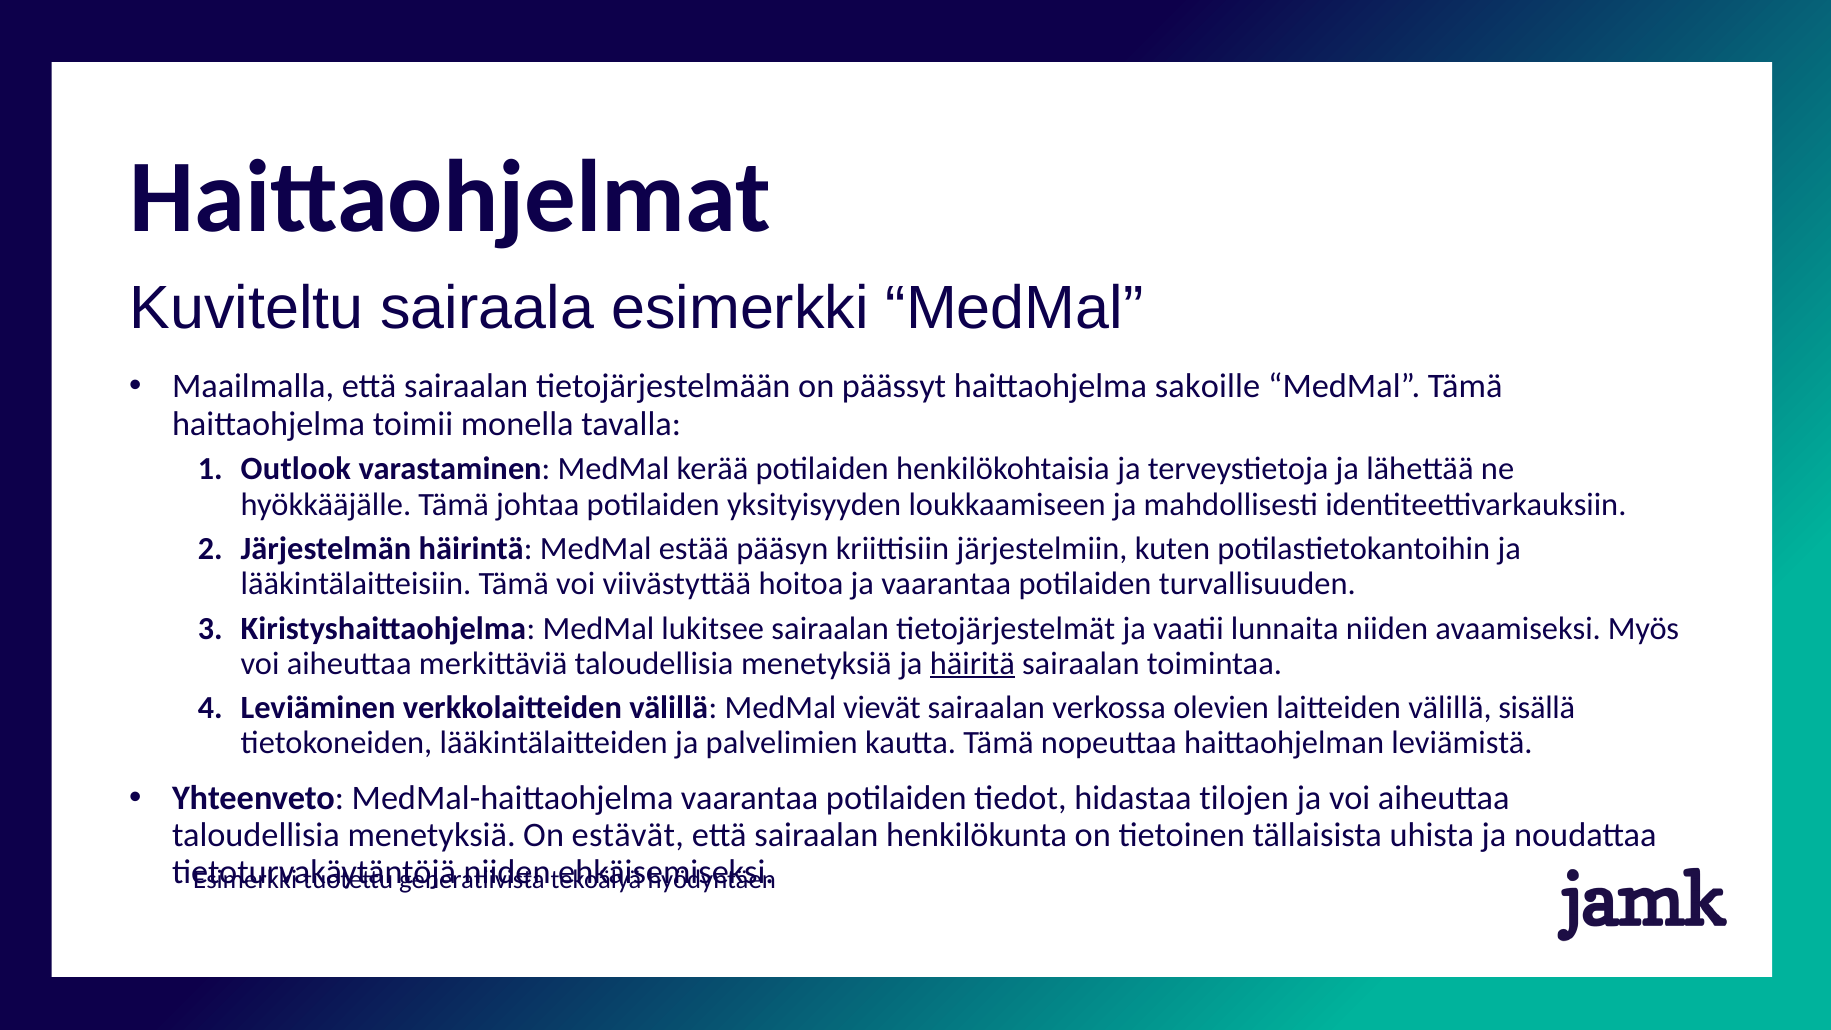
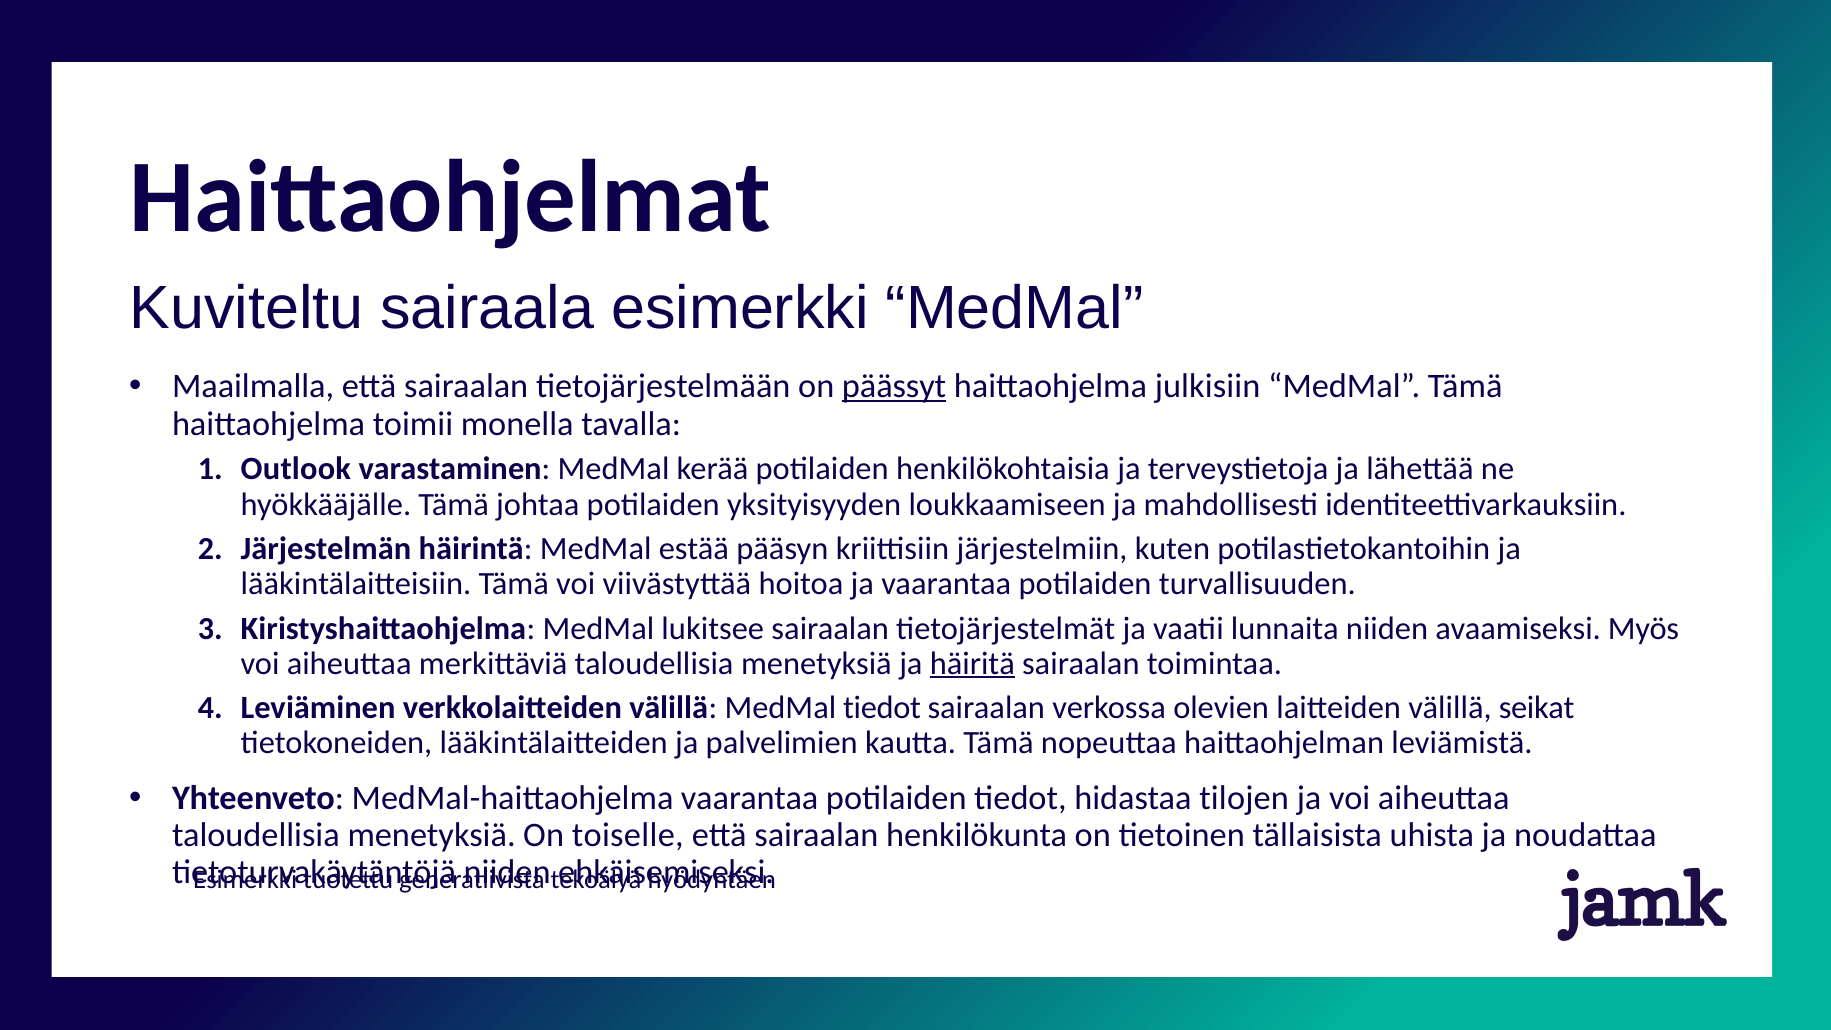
päässyt underline: none -> present
sakoille: sakoille -> julkisiin
MedMal vievät: vievät -> tiedot
sisällä: sisällä -> seikat
estävät: estävät -> toiselle
